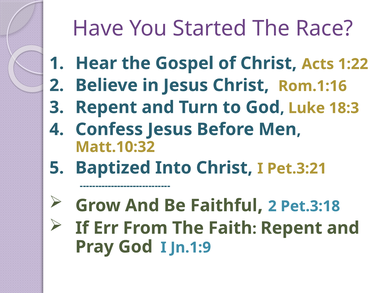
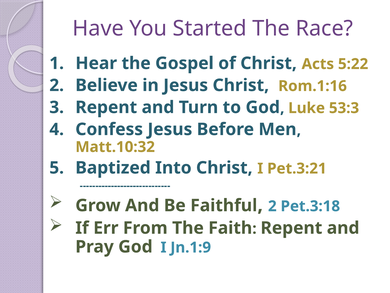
1:22: 1:22 -> 5:22
18:3: 18:3 -> 53:3
